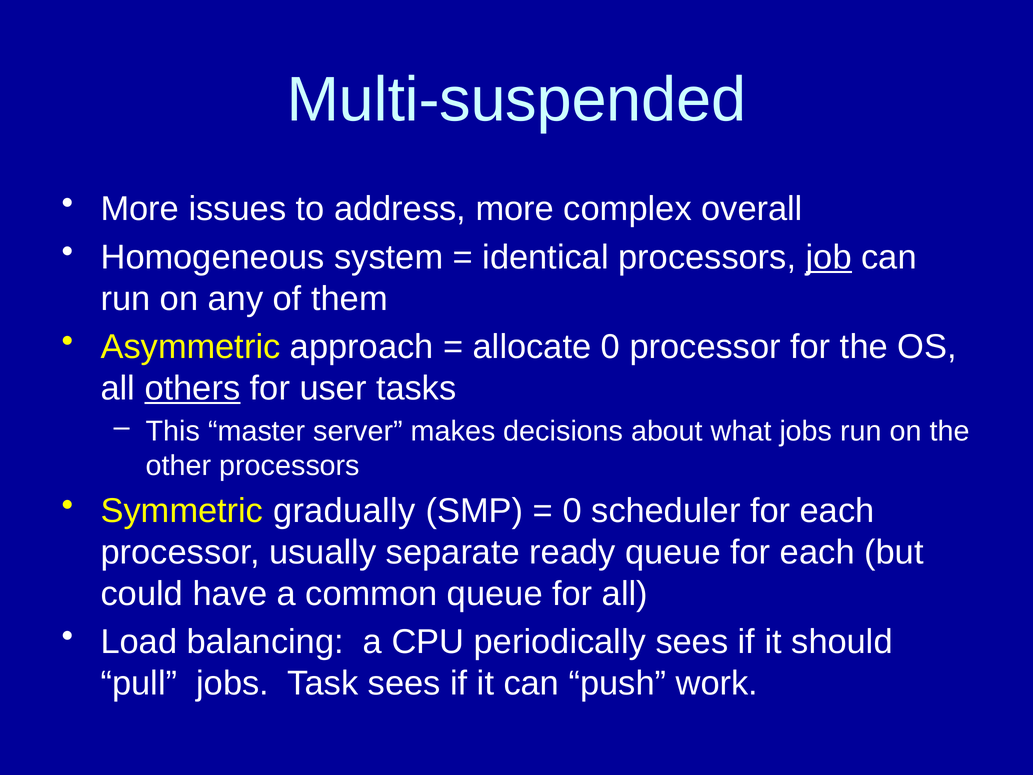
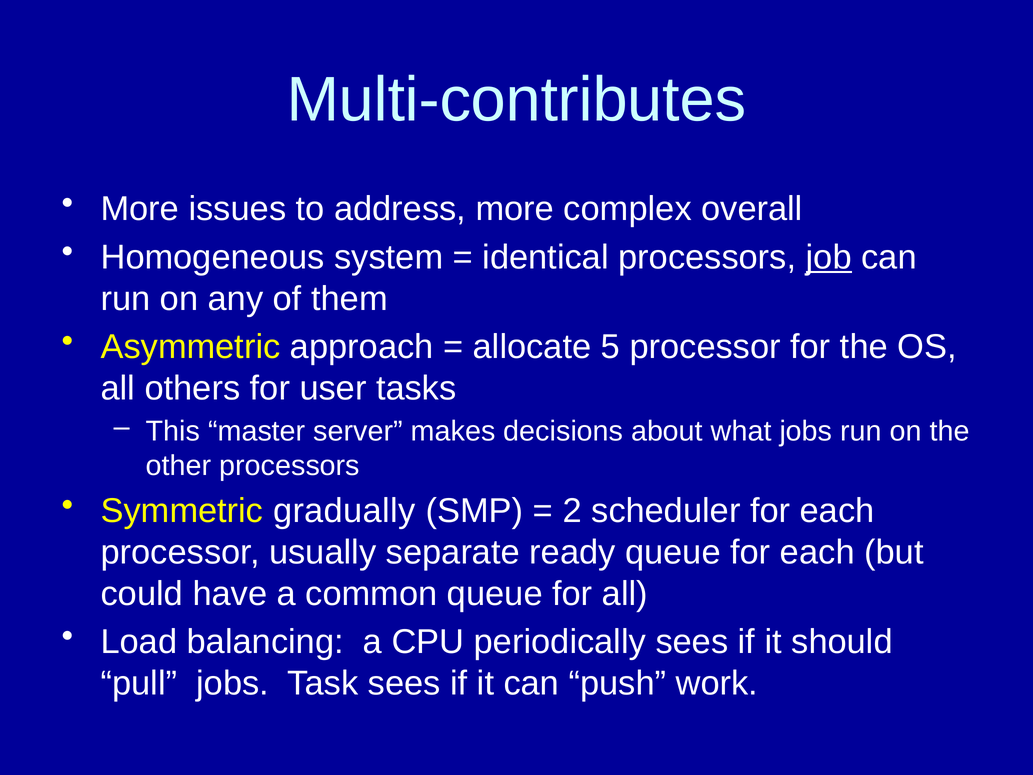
Multi-suspended: Multi-suspended -> Multi-contributes
allocate 0: 0 -> 5
others underline: present -> none
0 at (572, 511): 0 -> 2
